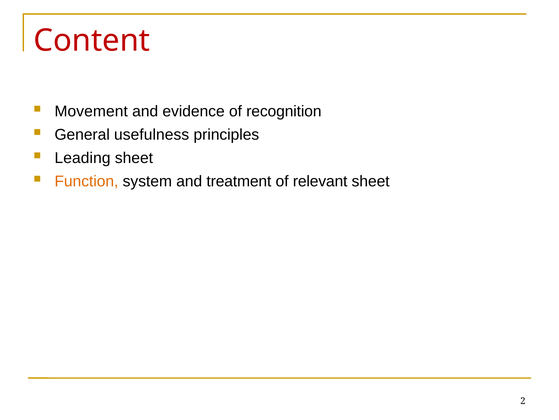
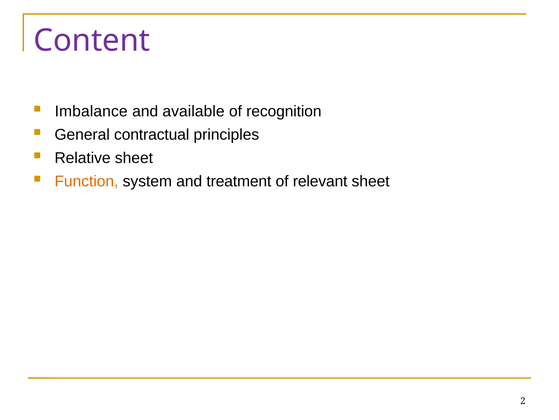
Content colour: red -> purple
Movement: Movement -> Imbalance
evidence: evidence -> available
usefulness: usefulness -> contractual
Leading: Leading -> Relative
